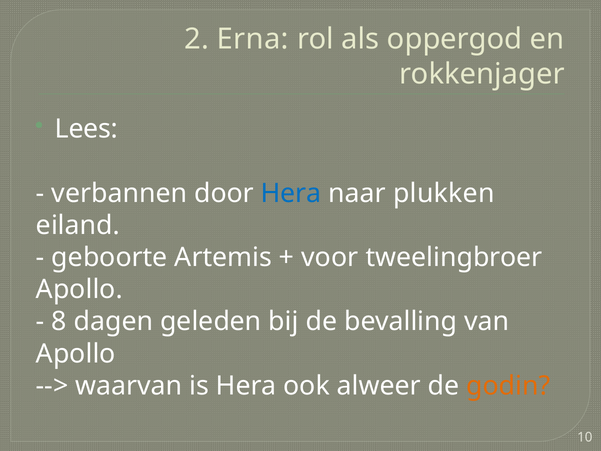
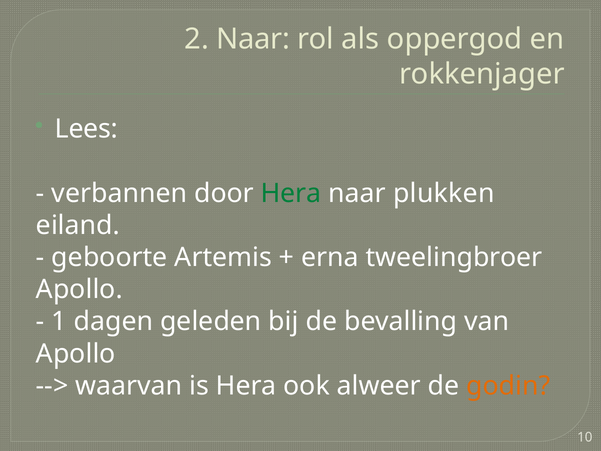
2 Erna: Erna -> Naar
Hera at (291, 193) colour: blue -> green
voor: voor -> erna
8: 8 -> 1
